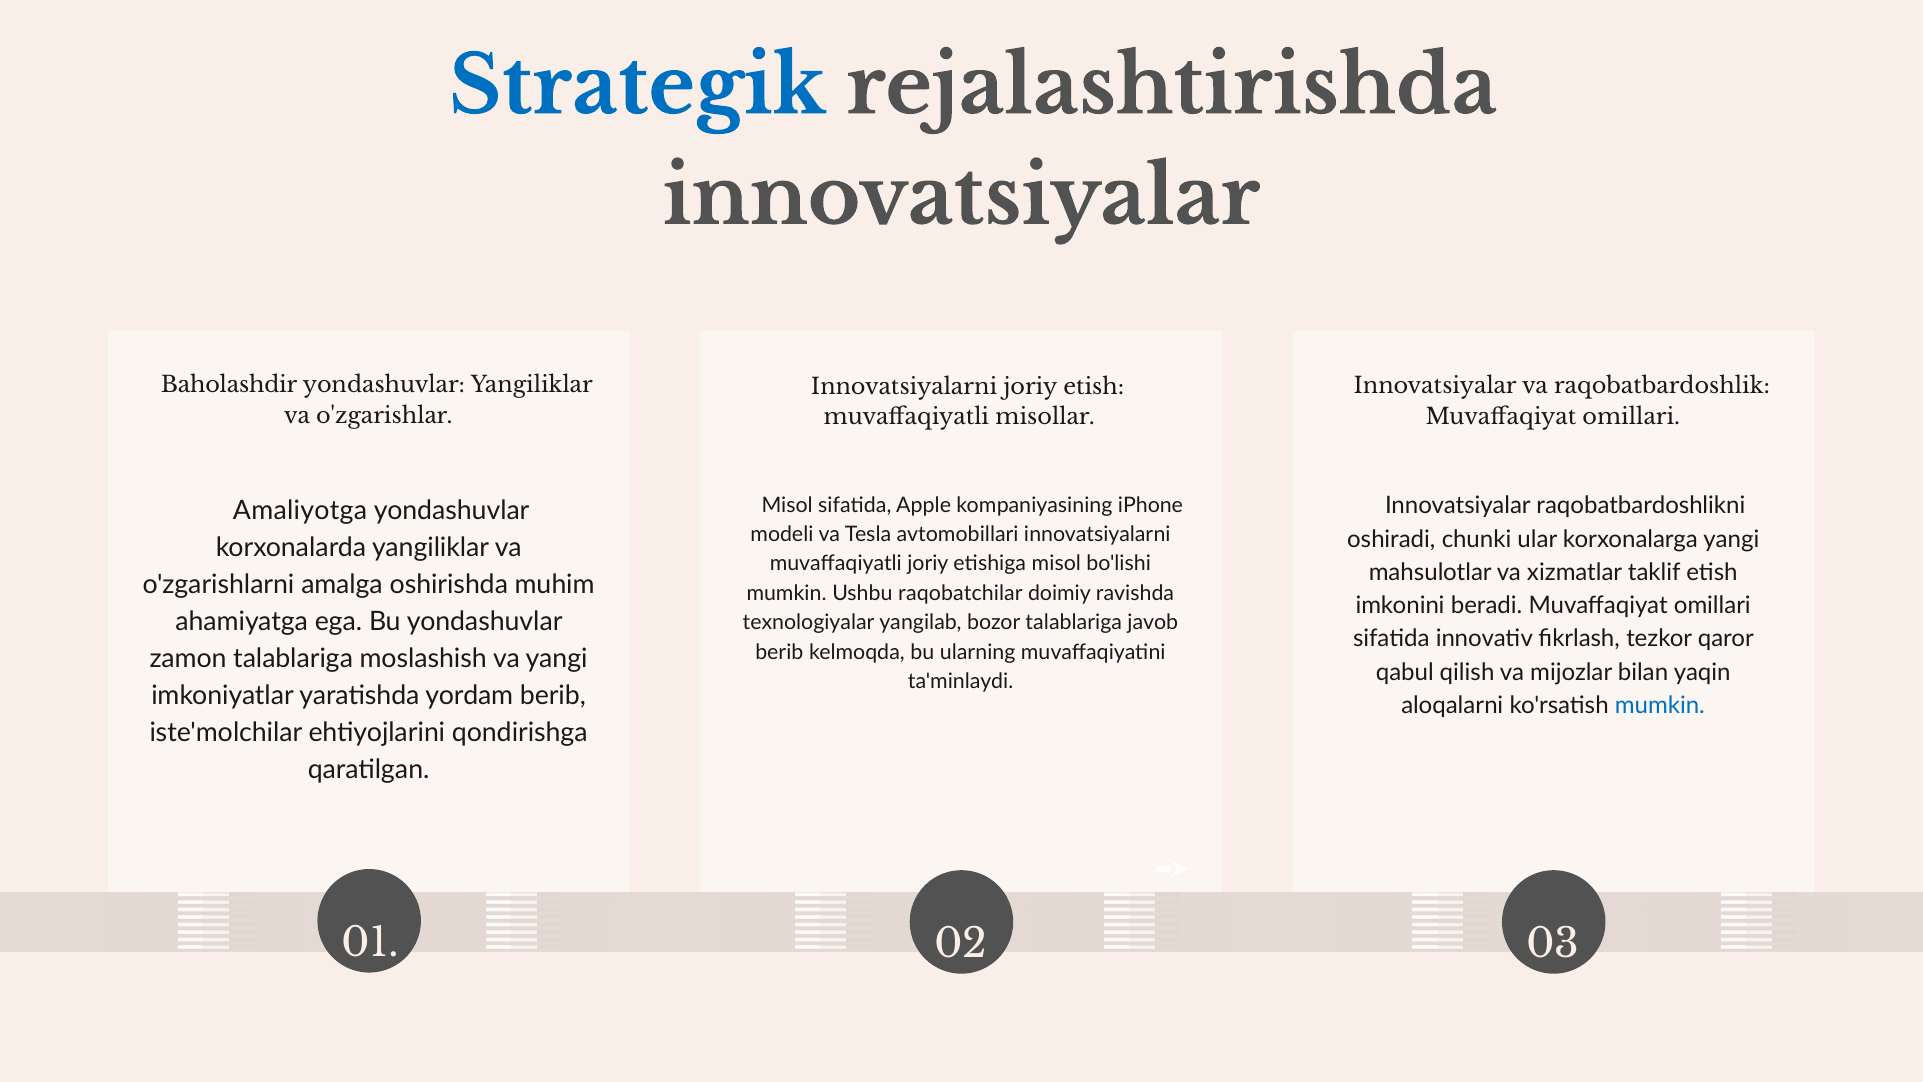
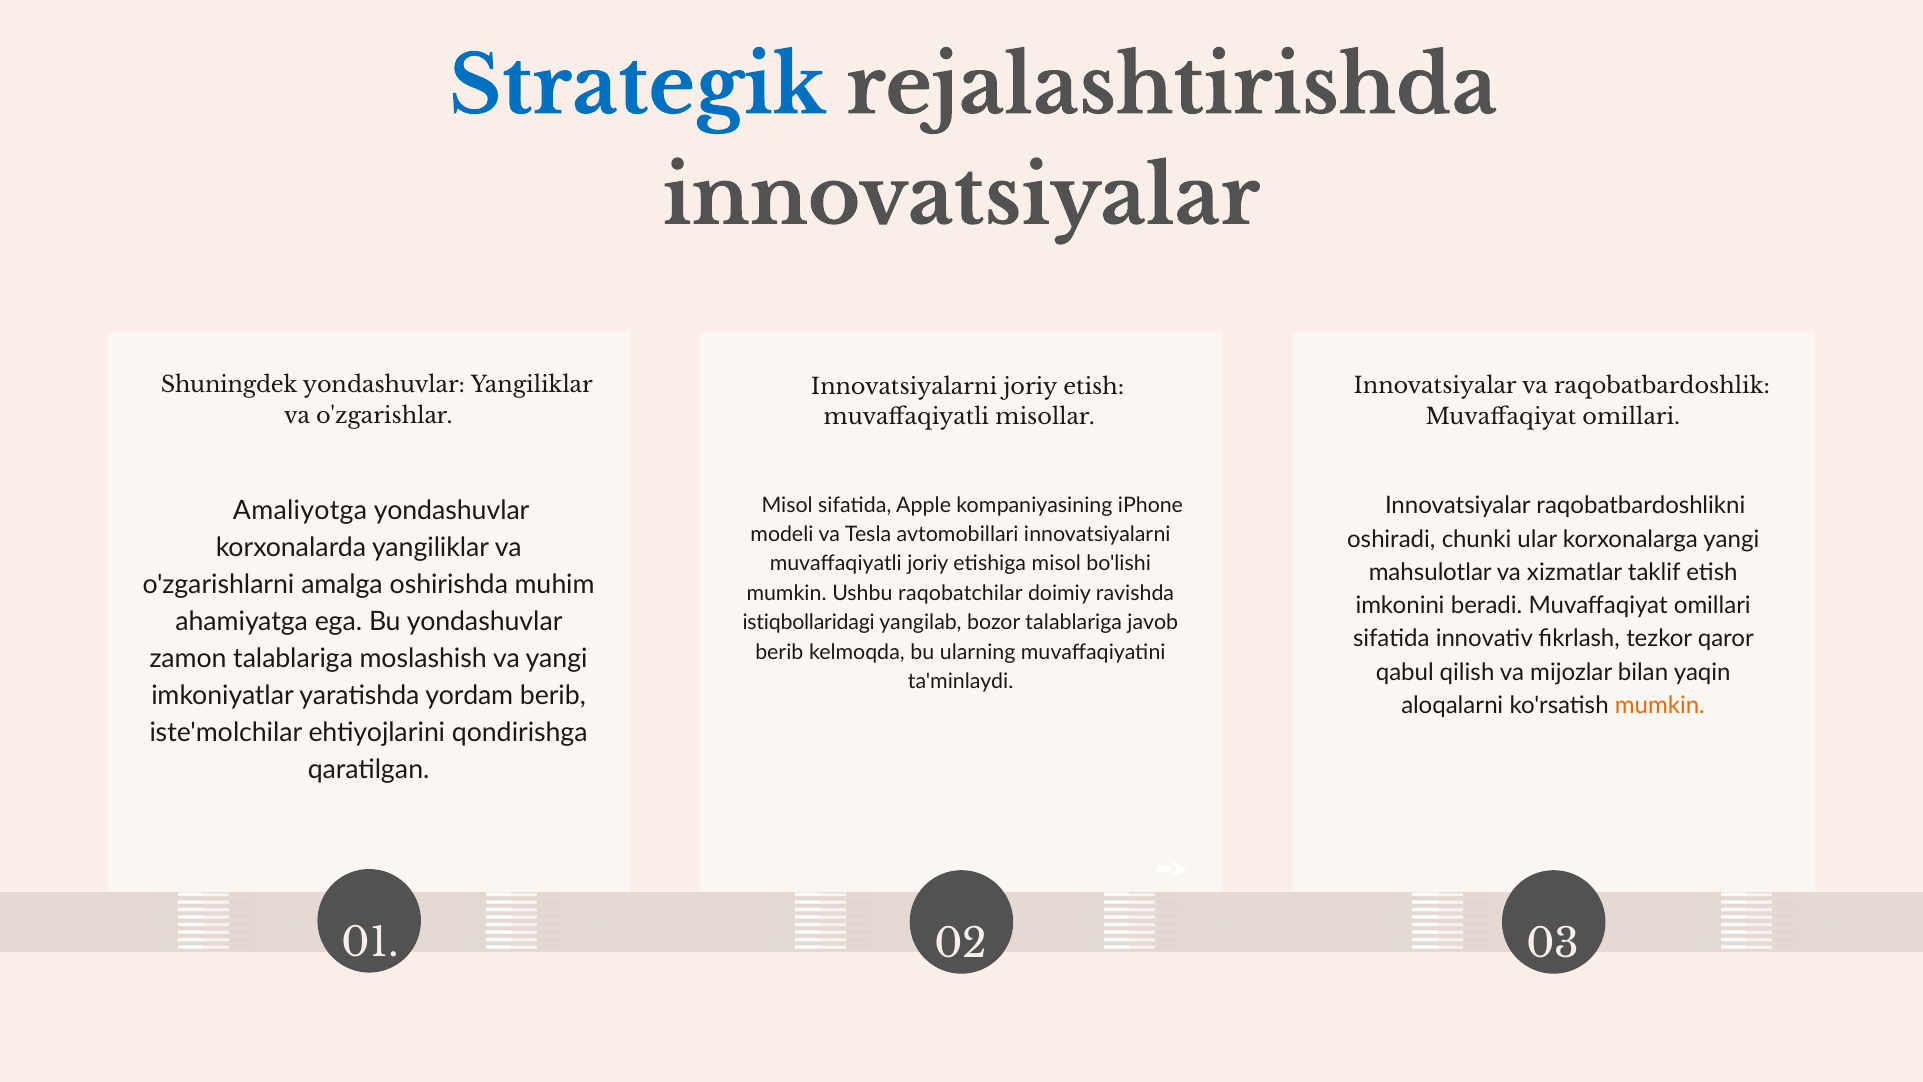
Baholashdir: Baholashdir -> Shuningdek
texnologiyalar: texnologiyalar -> istiqbollaridagi
mumkin at (1660, 705) colour: blue -> orange
